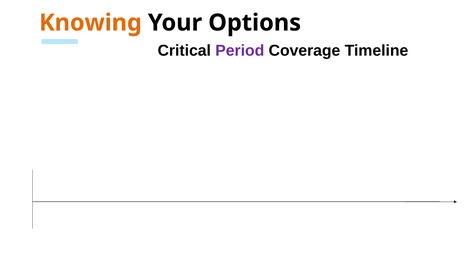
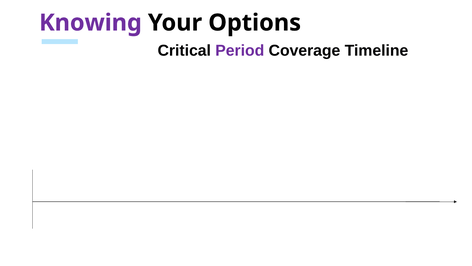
Knowing colour: orange -> purple
